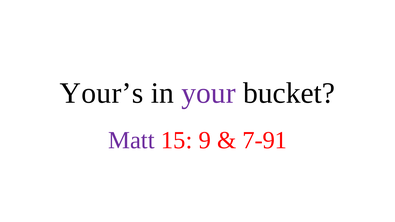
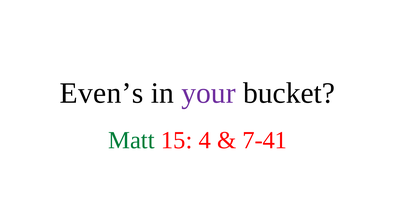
Your’s: Your’s -> Even’s
Matt colour: purple -> green
9: 9 -> 4
7-91: 7-91 -> 7-41
